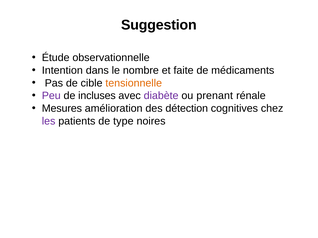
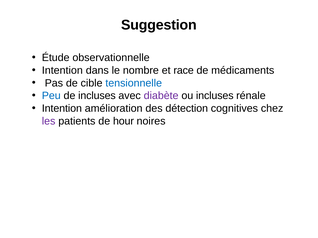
faite: faite -> race
tensionnelle colour: orange -> blue
Peu colour: purple -> blue
ou prenant: prenant -> incluses
Mesures at (62, 109): Mesures -> Intention
type: type -> hour
